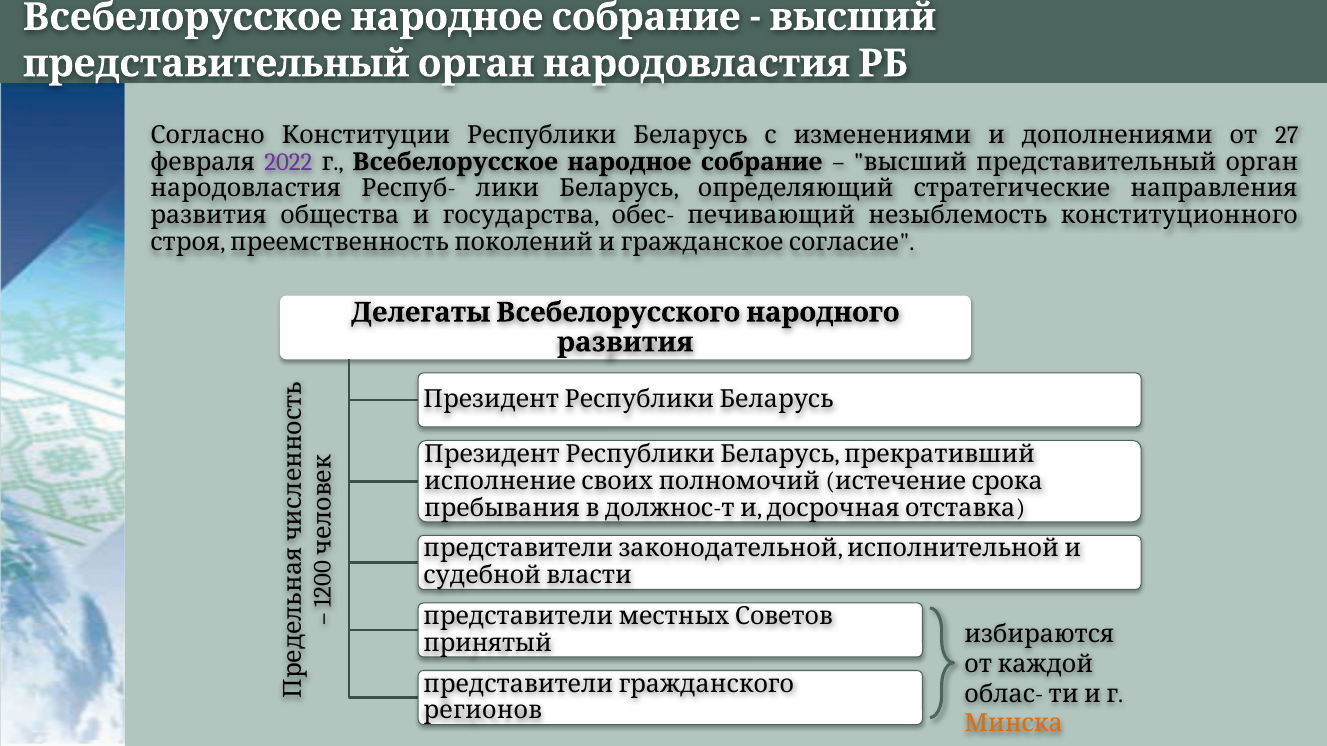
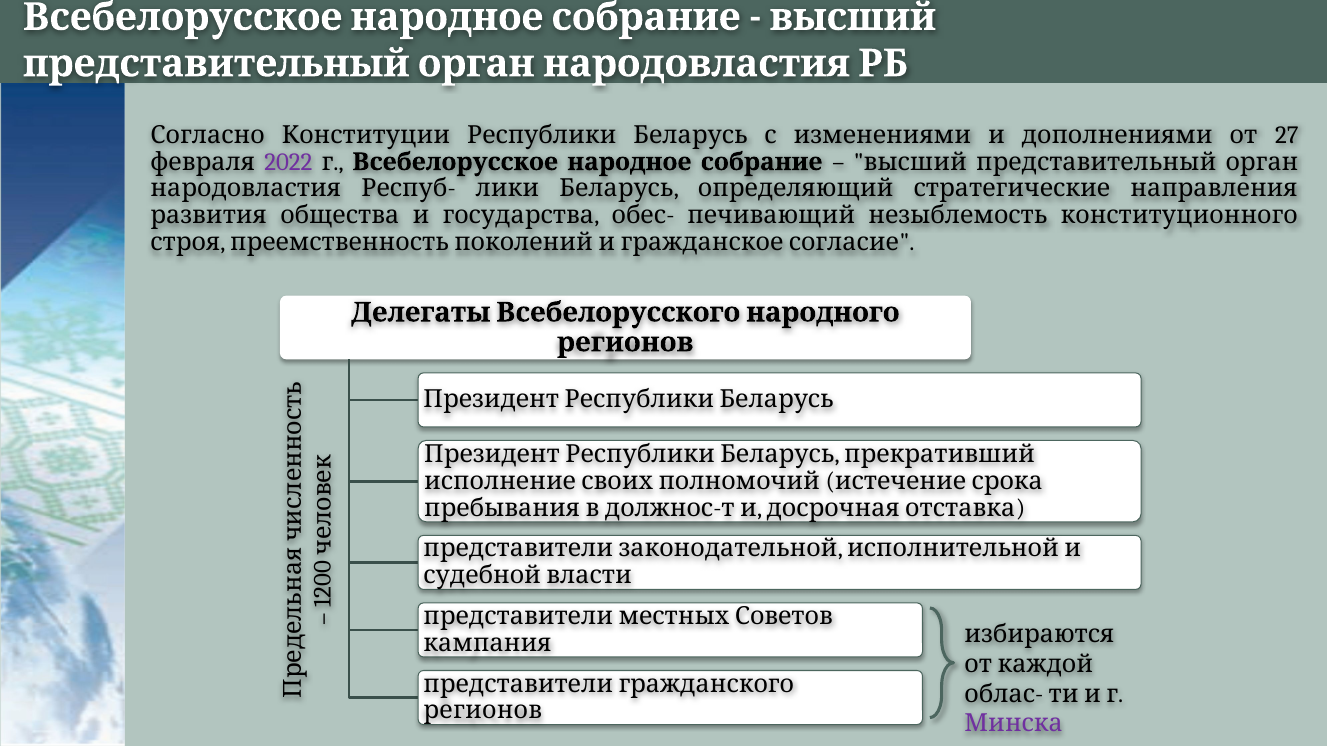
развития at (625, 342): развития -> регионов
принятый: принятый -> кампания
Минска colour: orange -> purple
